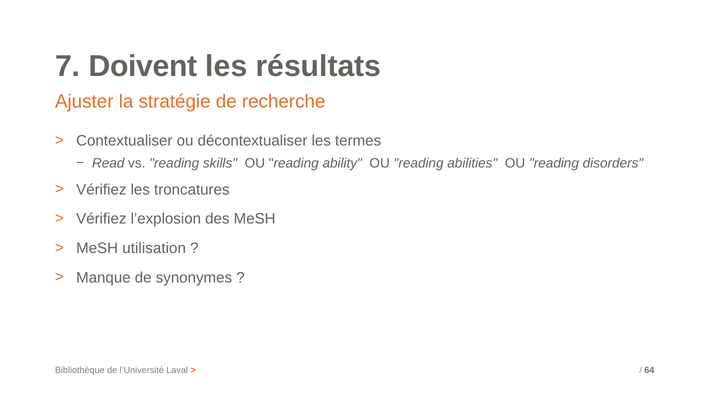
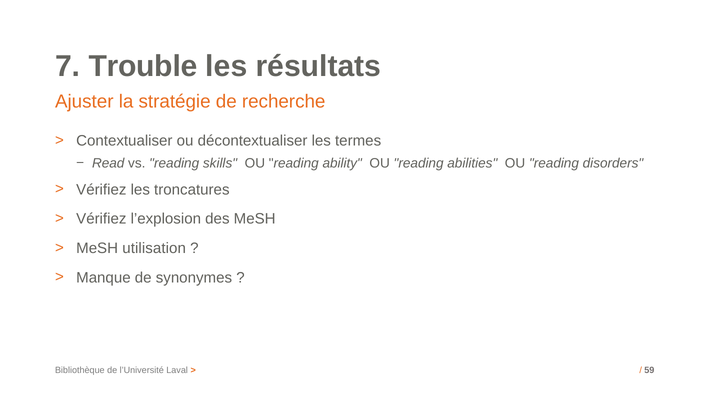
Doivent: Doivent -> Trouble
64: 64 -> 59
